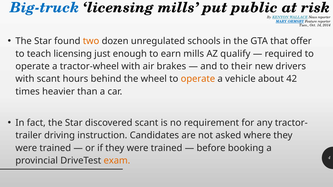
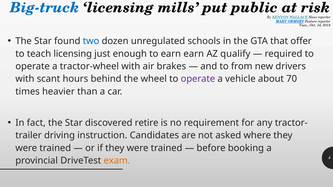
two colour: orange -> blue
earn mills: mills -> earn
their: their -> from
operate at (198, 79) colour: orange -> purple
42: 42 -> 70
discovered scant: scant -> retire
